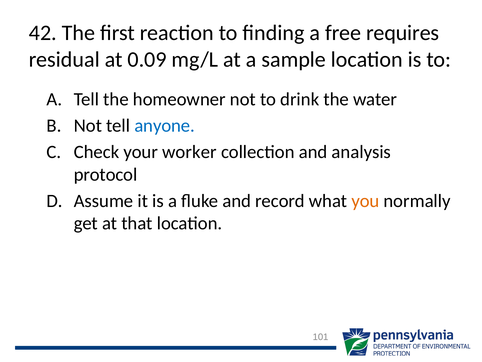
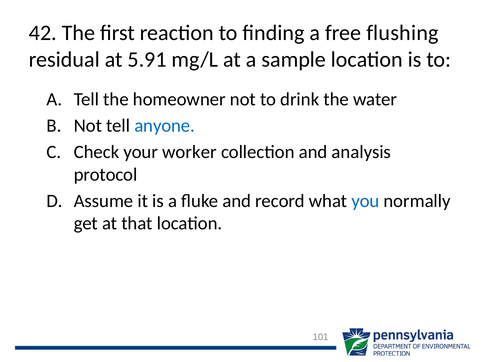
requires: requires -> flushing
0.09: 0.09 -> 5.91
you colour: orange -> blue
